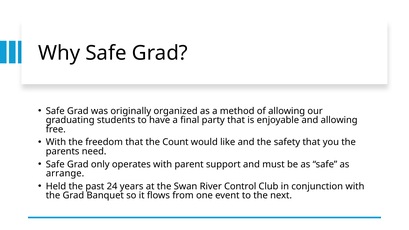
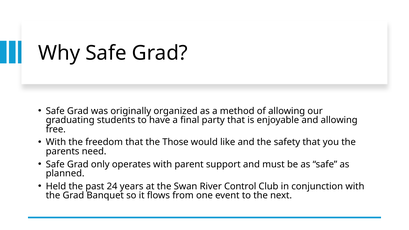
Count: Count -> Those
arrange: arrange -> planned
